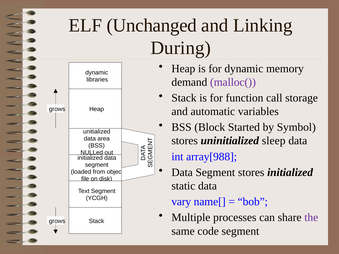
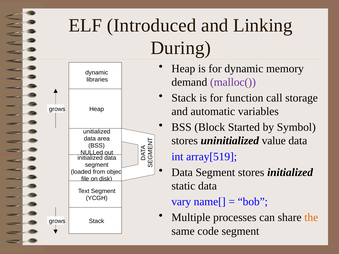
Unchanged: Unchanged -> Introduced
sleep: sleep -> value
array[988: array[988 -> array[519
the colour: purple -> orange
